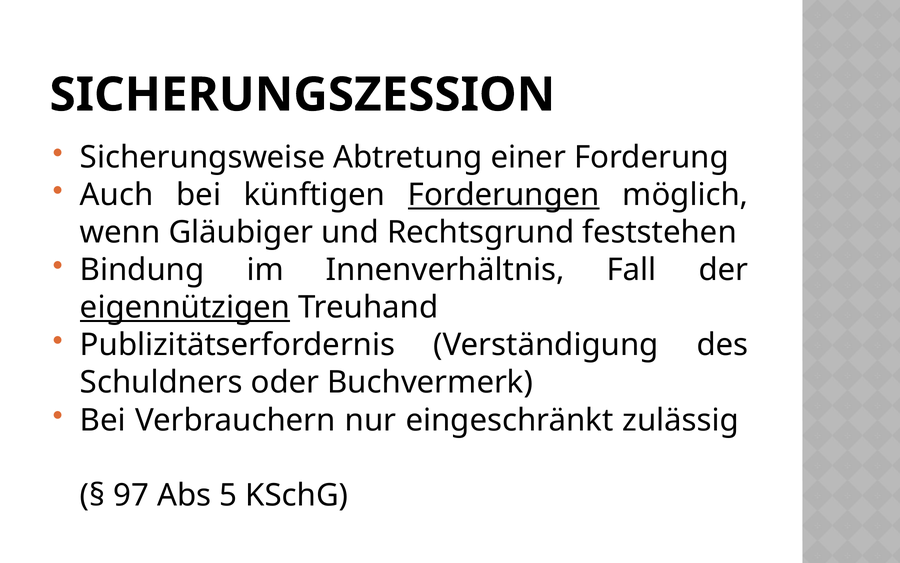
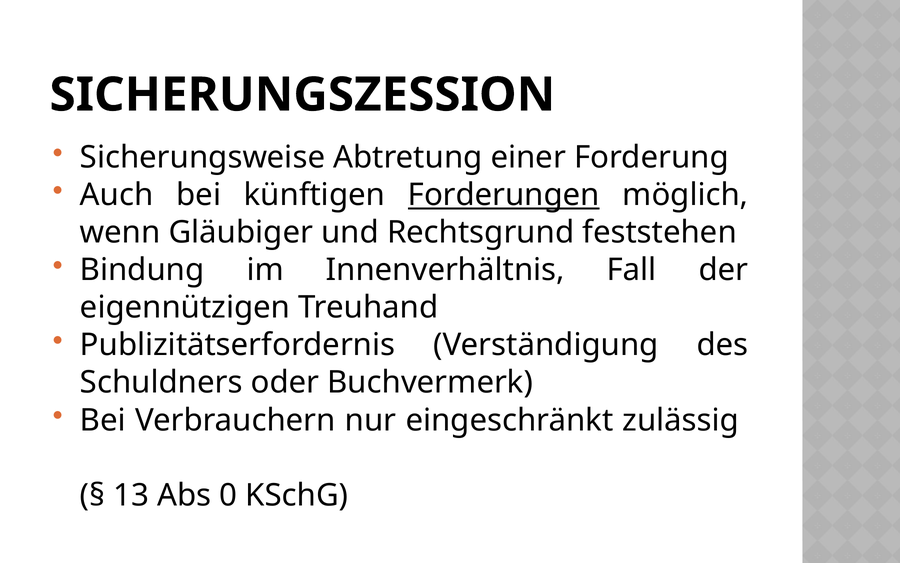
eigennützigen underline: present -> none
97: 97 -> 13
5: 5 -> 0
